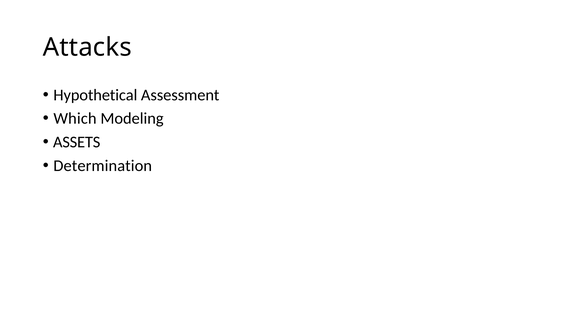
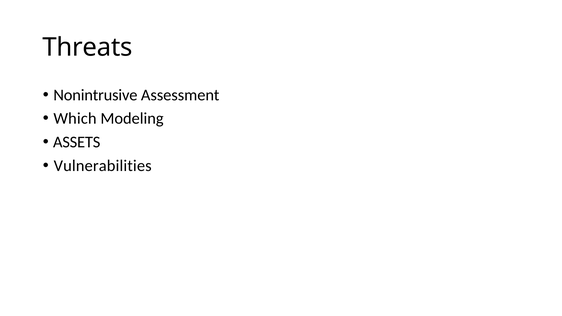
Attacks: Attacks -> Threats
Hypothetical: Hypothetical -> Nonintrusive
Determination: Determination -> Vulnerabilities
